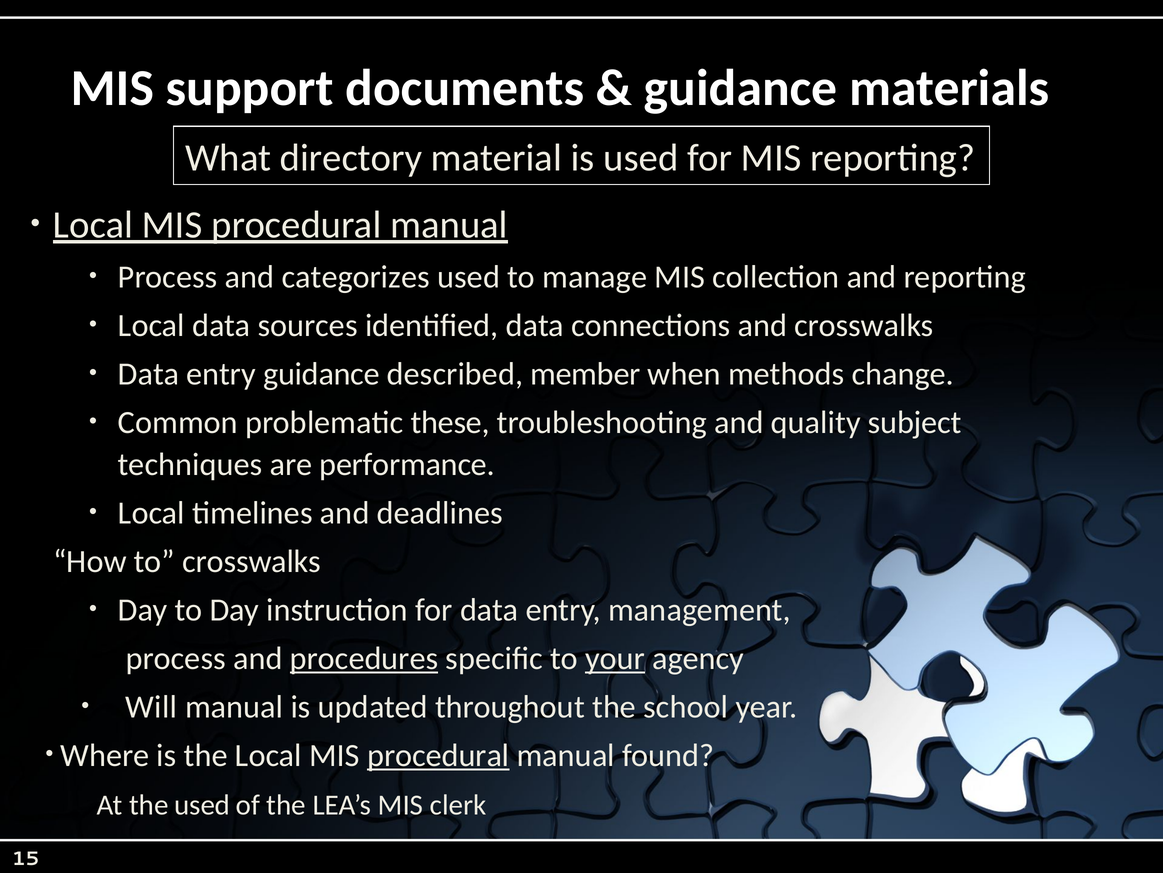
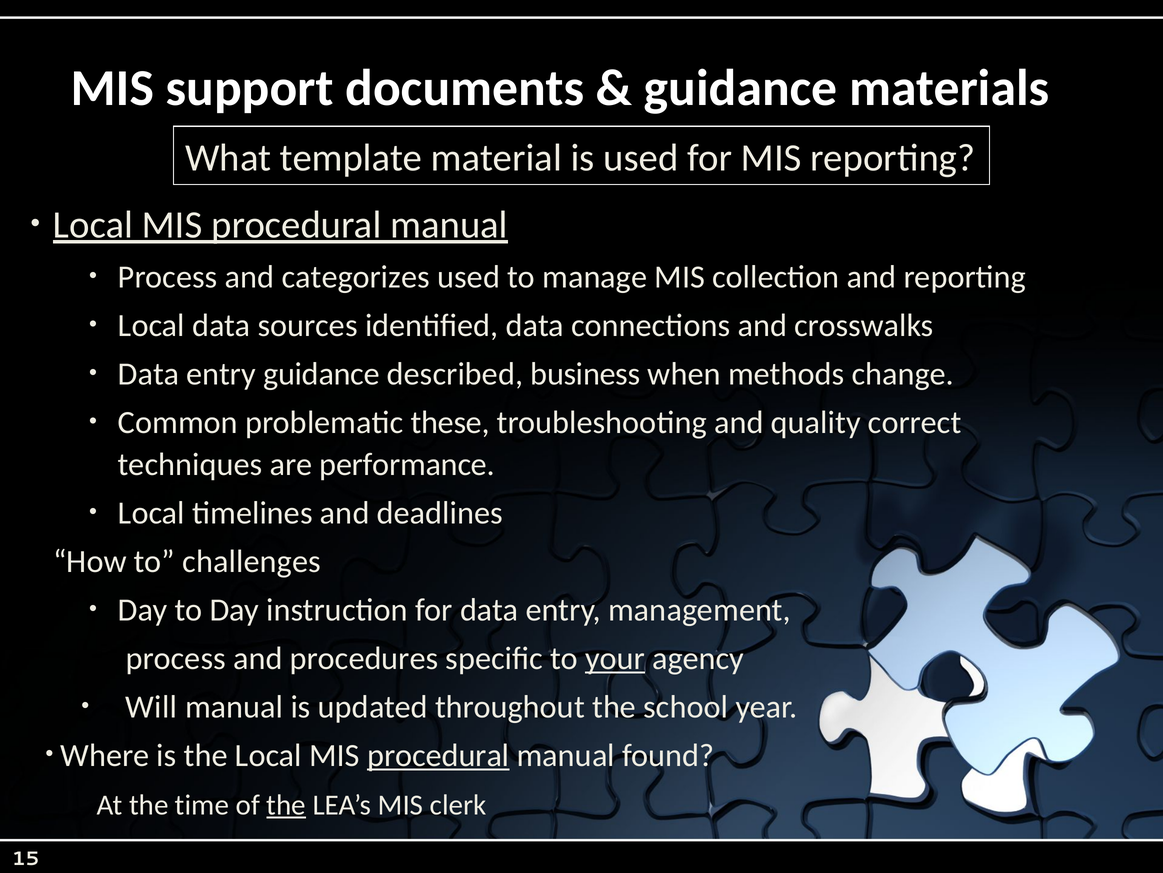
directory: directory -> template
member: member -> business
subject: subject -> correct
to crosswalks: crosswalks -> challenges
procedures underline: present -> none
the used: used -> time
the at (286, 804) underline: none -> present
